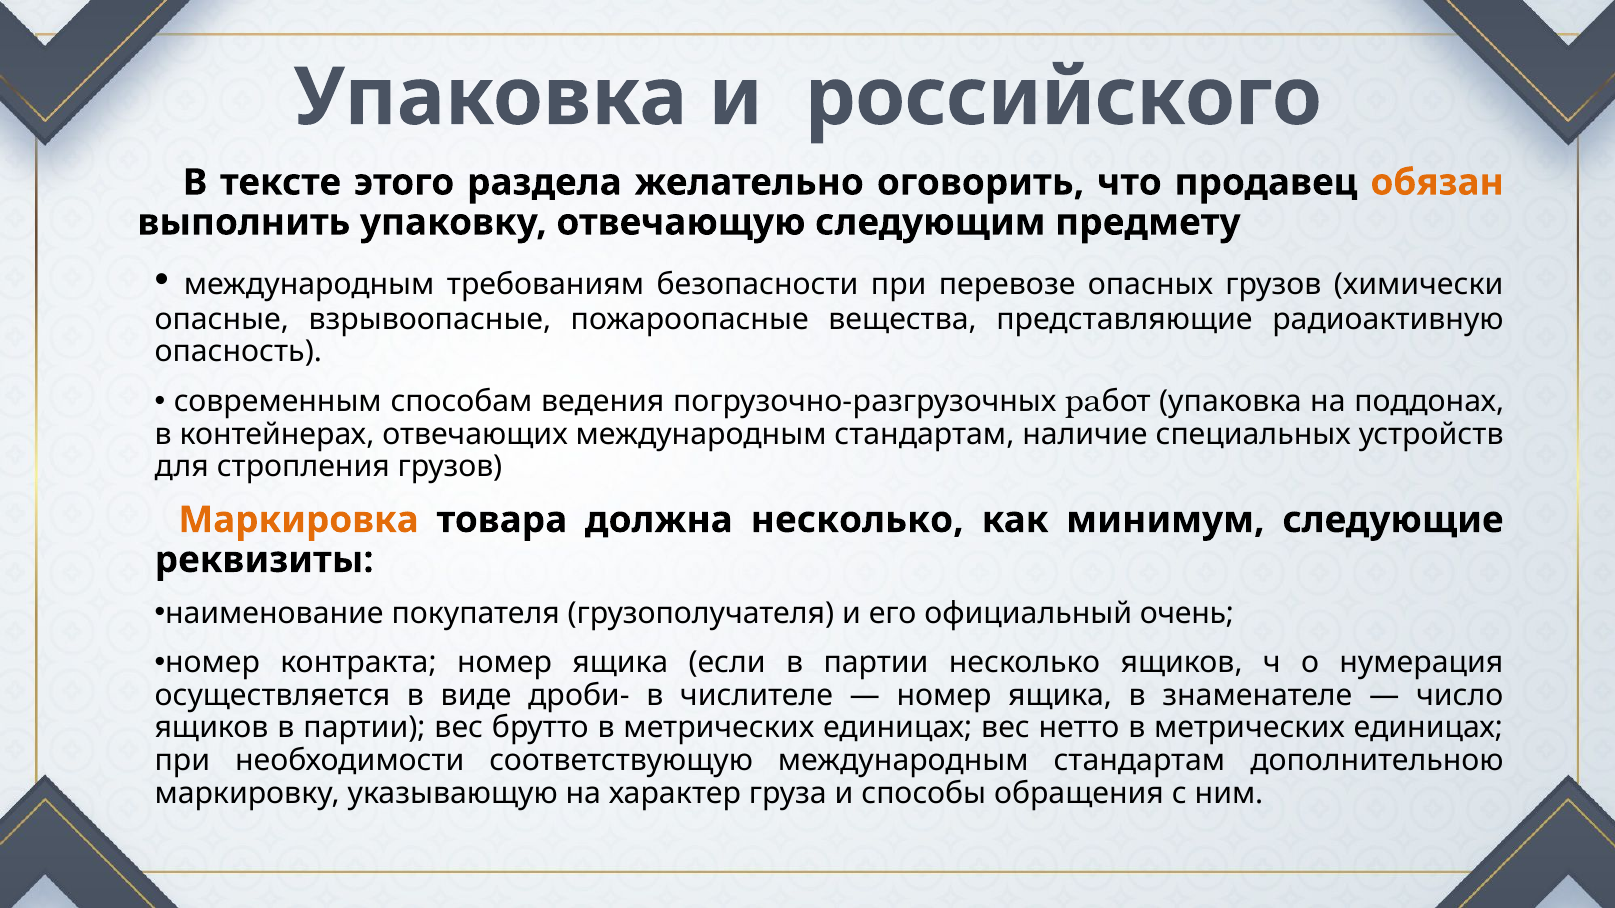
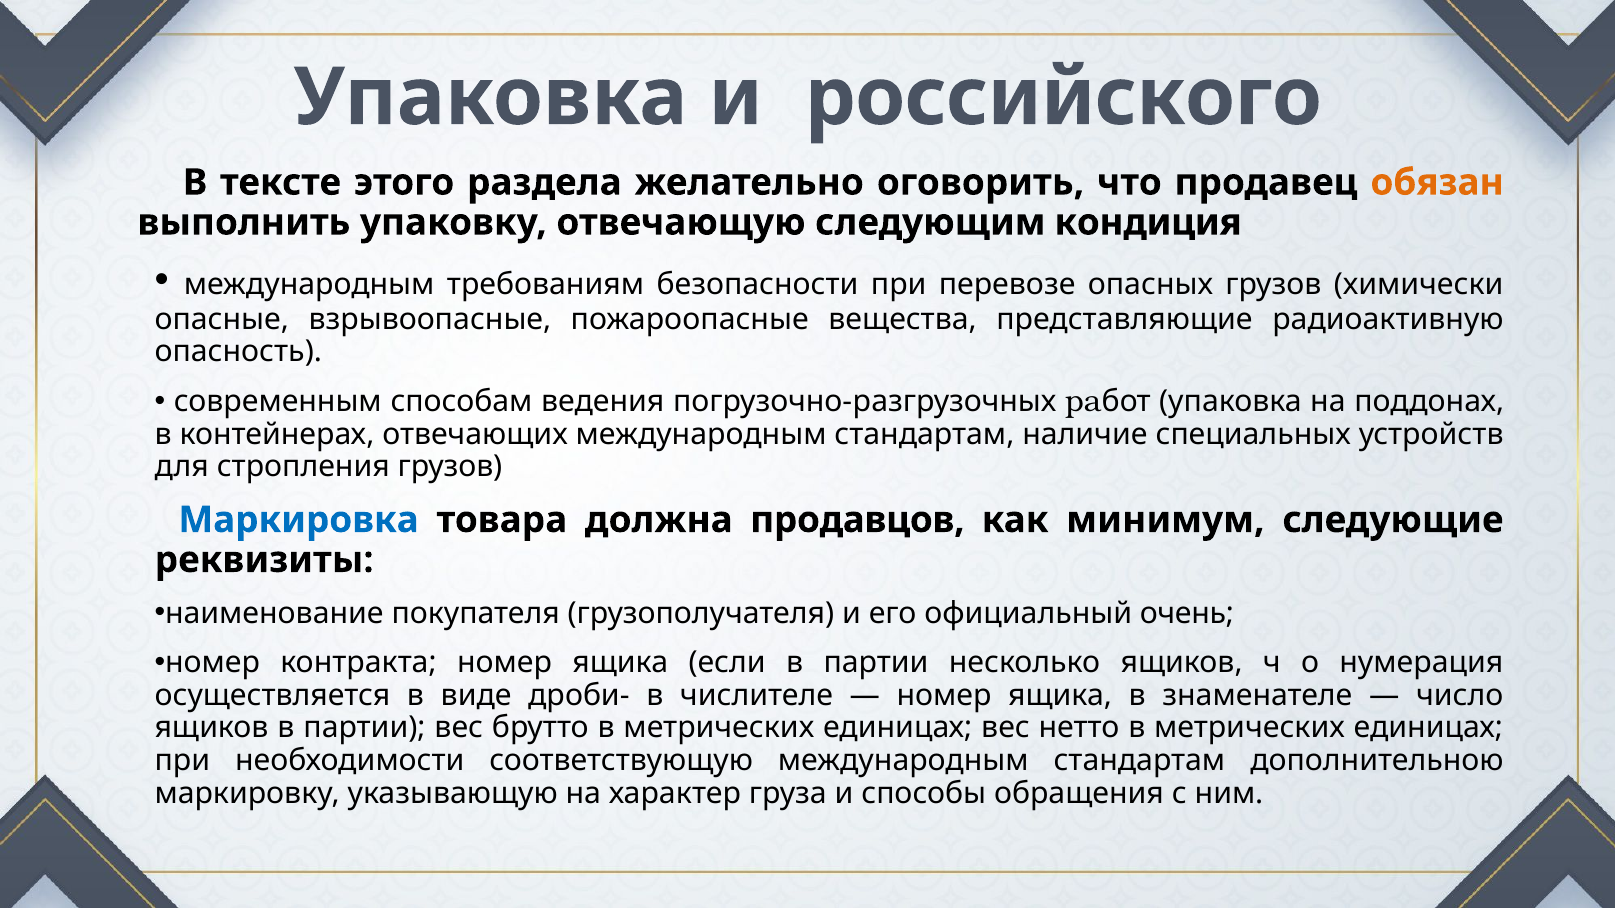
предмету: предмету -> кондиция
Маркировка colour: orange -> blue
должна несколько: несколько -> продавцов
